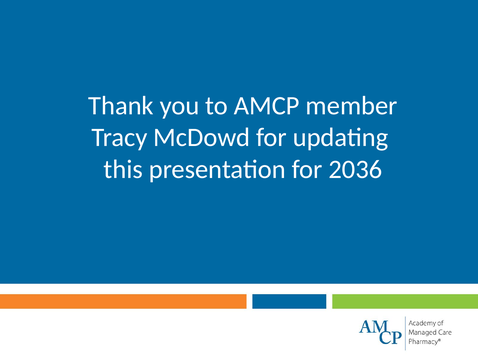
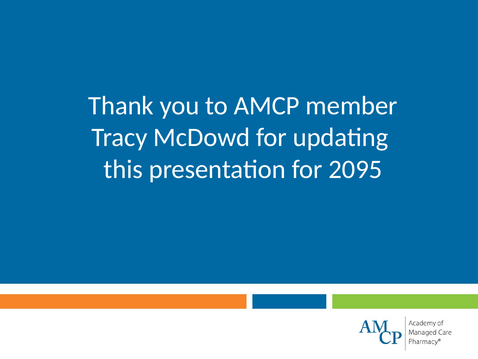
2036: 2036 -> 2095
